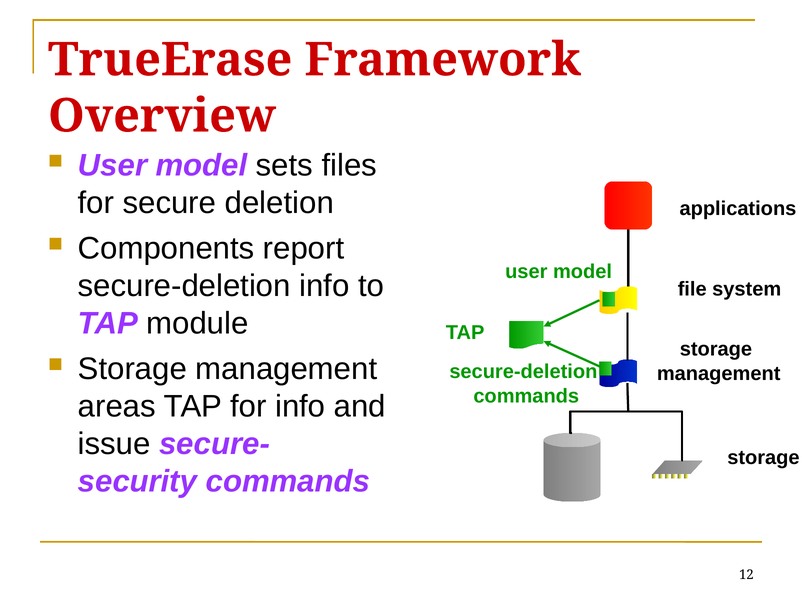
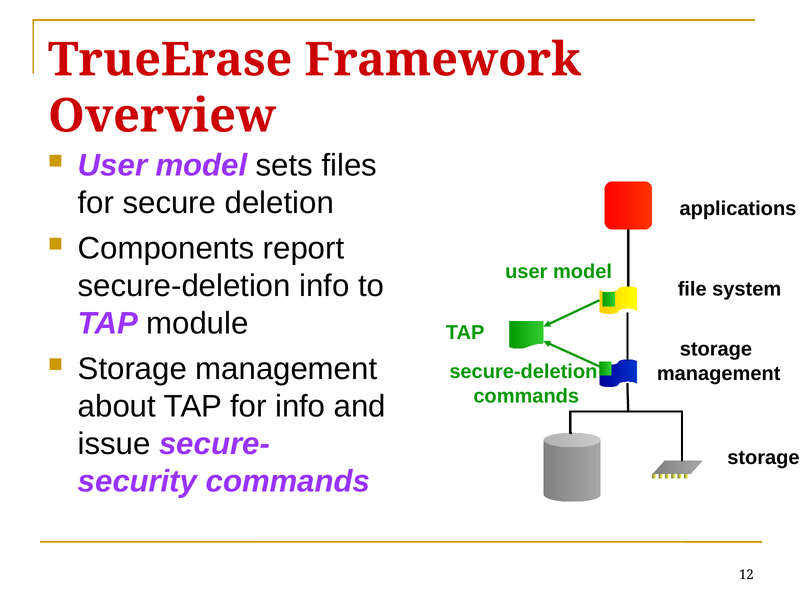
areas: areas -> about
